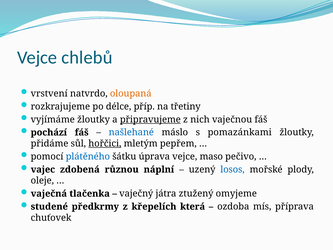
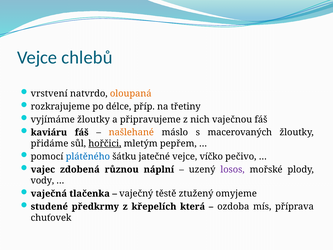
připravujeme underline: present -> none
pochází: pochází -> kaviáru
našlehané colour: blue -> orange
pomazánkami: pomazánkami -> macerovaných
úprava: úprava -> jatečné
maso: maso -> víčko
losos colour: blue -> purple
oleje: oleje -> vody
játra: játra -> těstě
